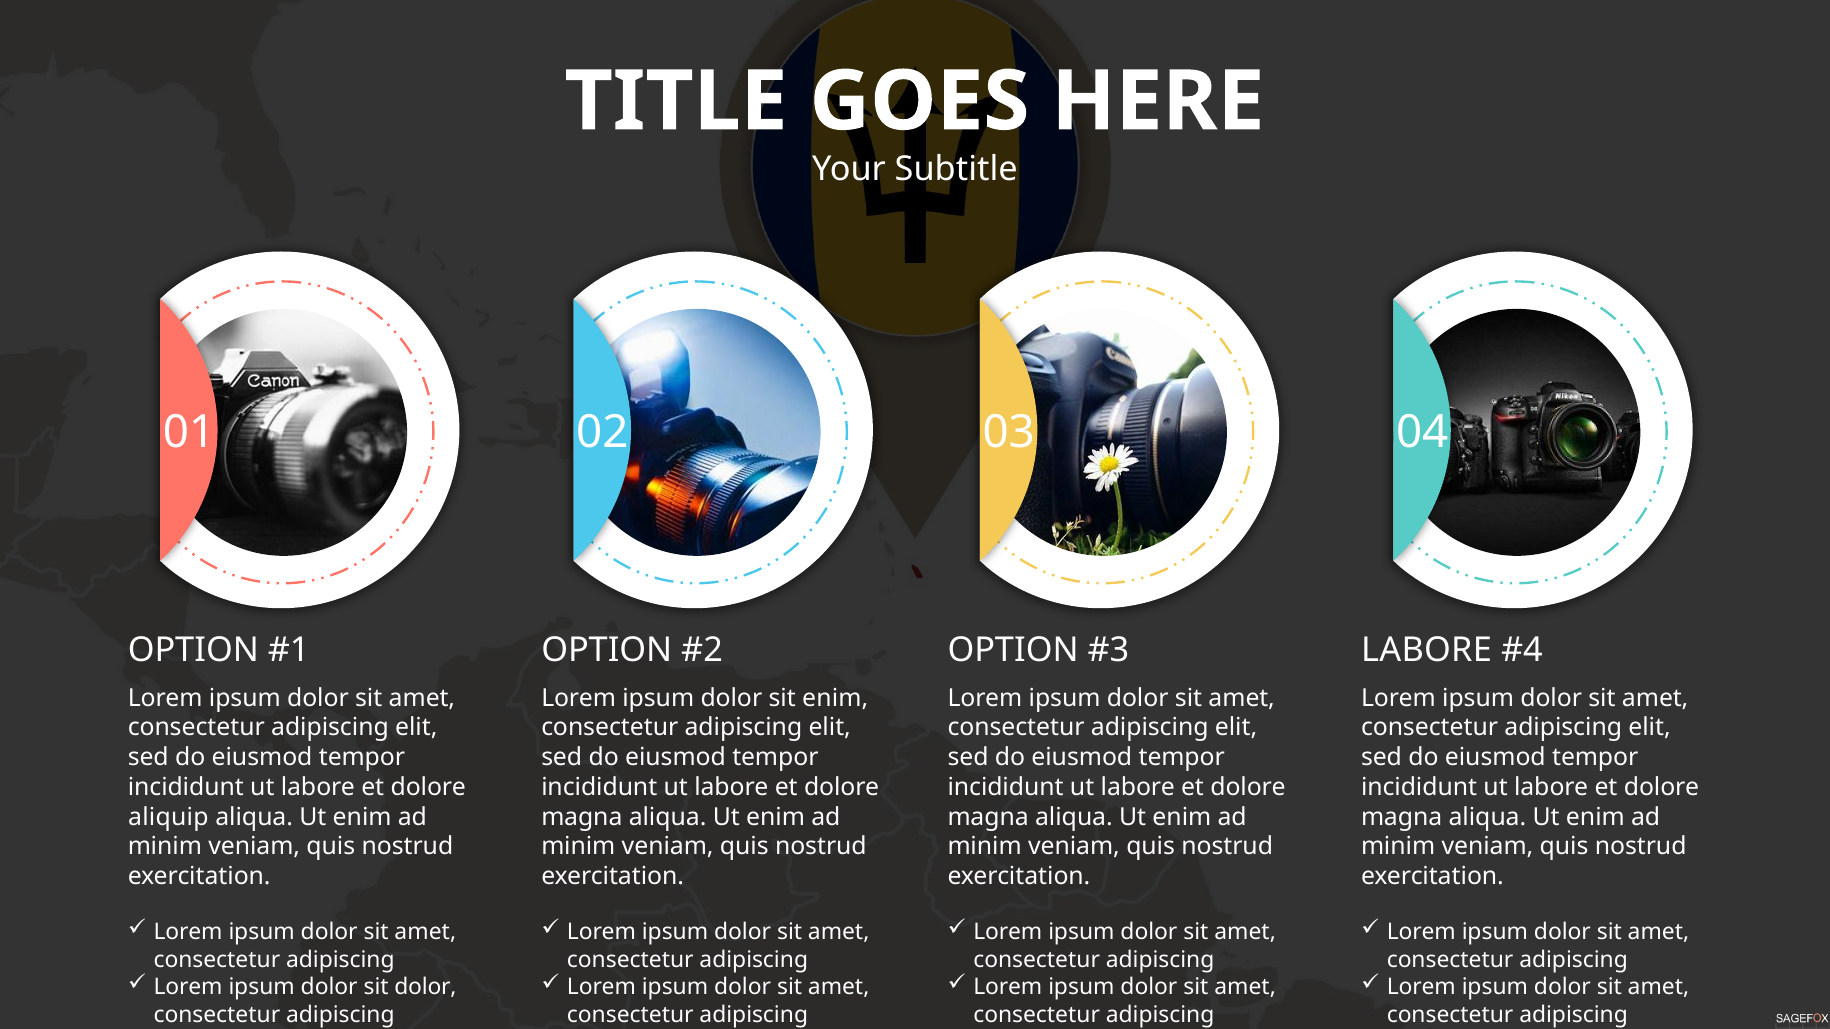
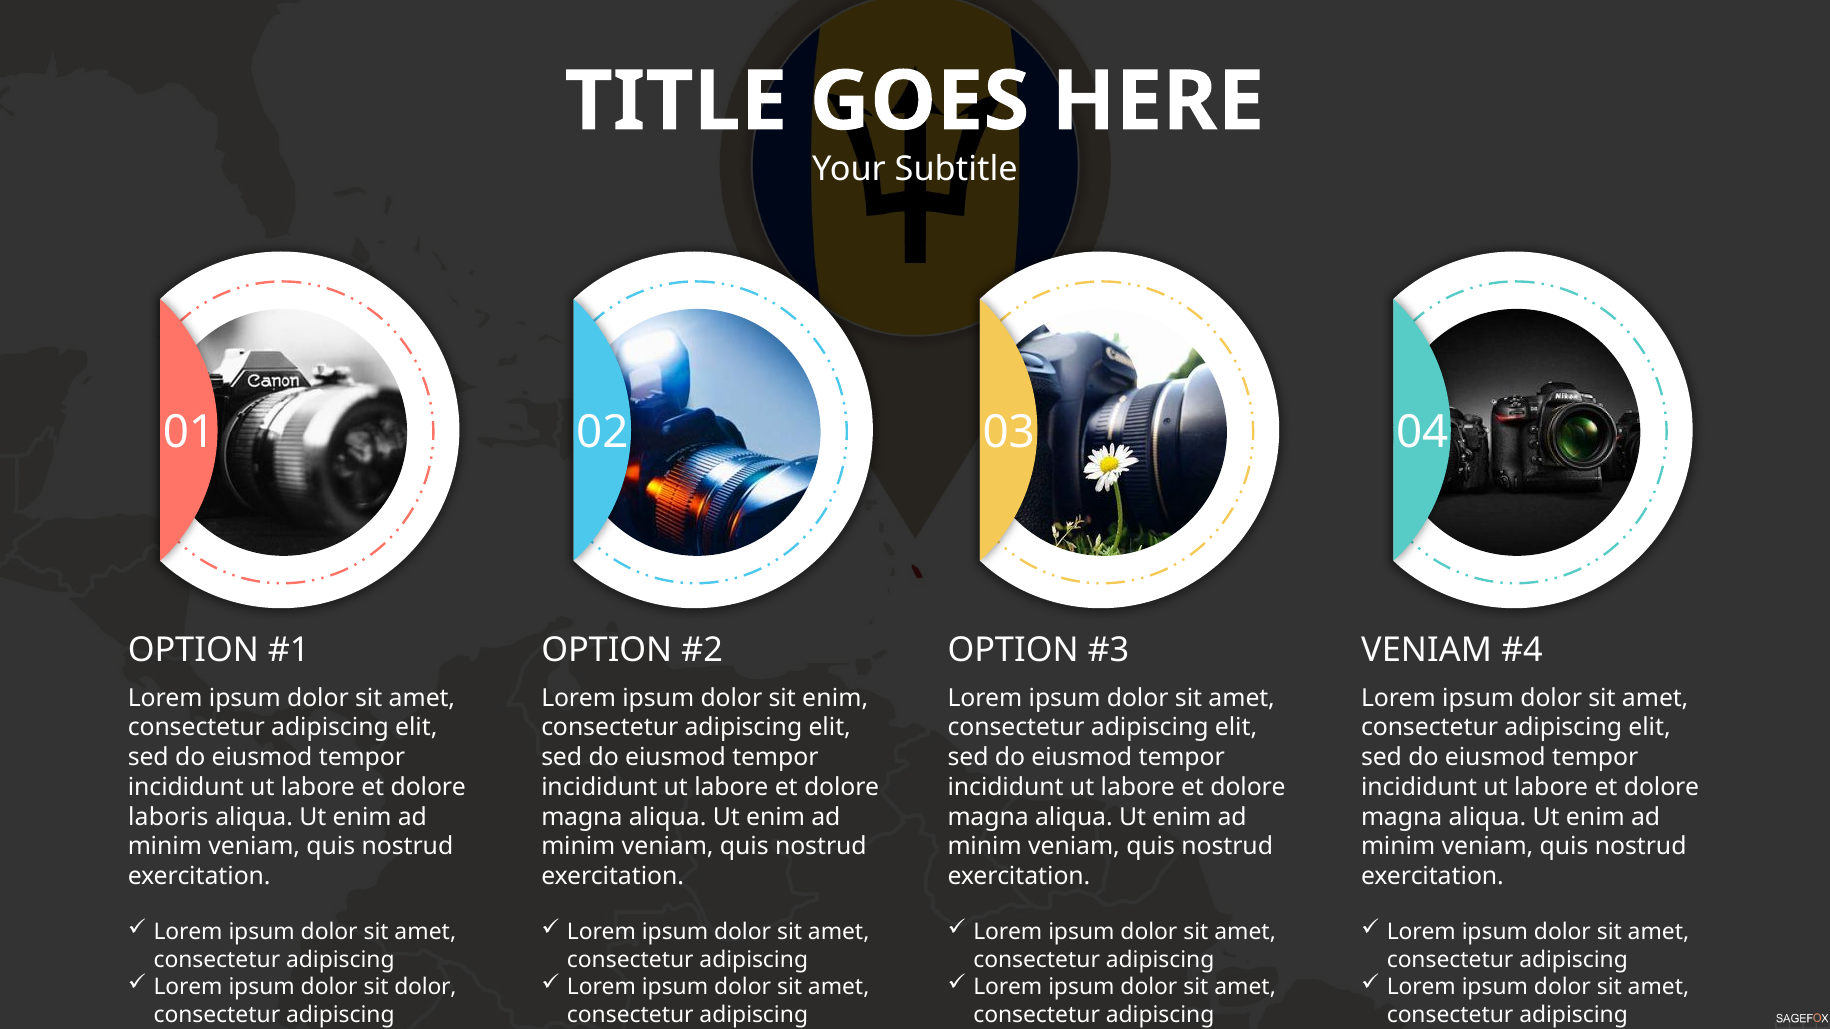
LABORE at (1426, 650): LABORE -> VENIAM
aliquip: aliquip -> laboris
